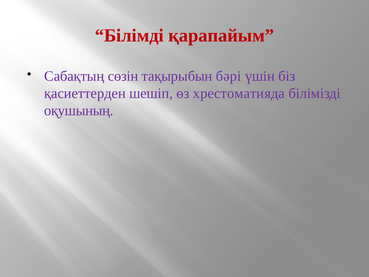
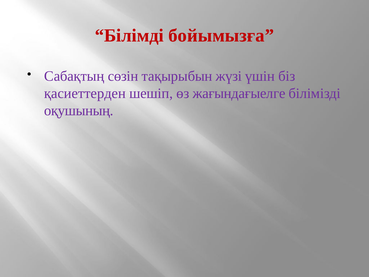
қарапайым: қарапайым -> бойымызға
бәрі: бәрі -> жүзі
хрестоматияда: хрестоматияда -> жағындағыелге
